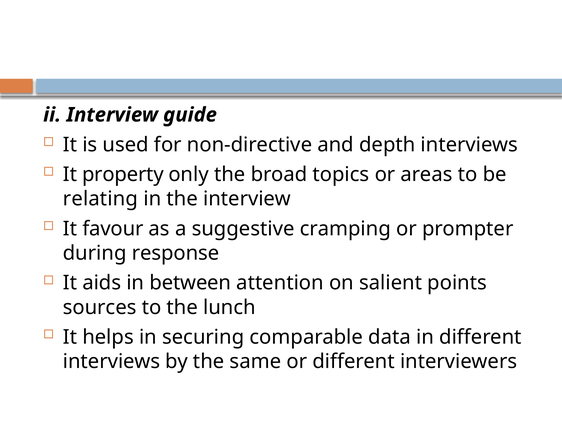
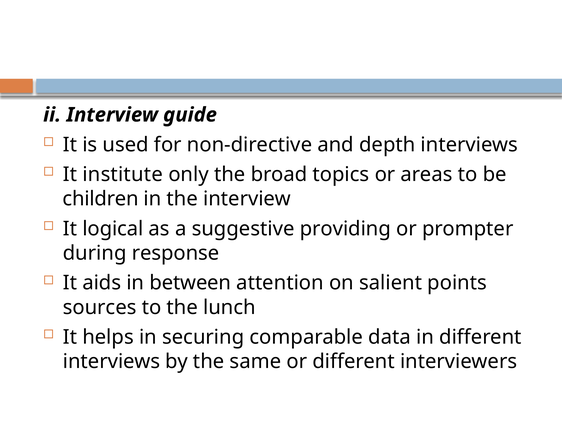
property: property -> institute
relating: relating -> children
favour: favour -> logical
cramping: cramping -> providing
